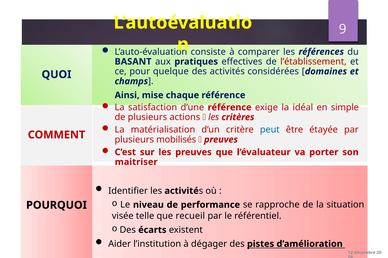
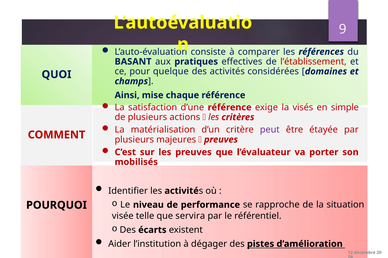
idéal: idéal -> visés
peut colour: blue -> purple
mobilisés: mobilisés -> majeures
maitriser: maitriser -> mobilisés
recueil: recueil -> servira
